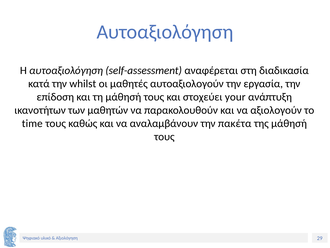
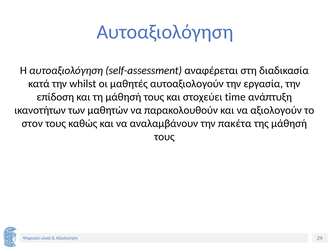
your: your -> time
time: time -> στον
